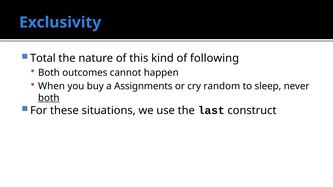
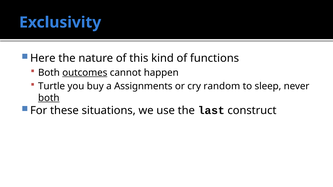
Total: Total -> Here
following: following -> functions
outcomes underline: none -> present
When: When -> Turtle
